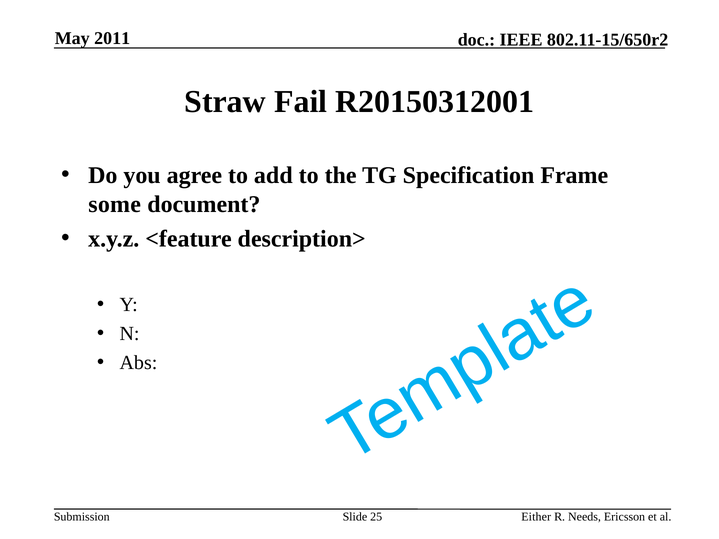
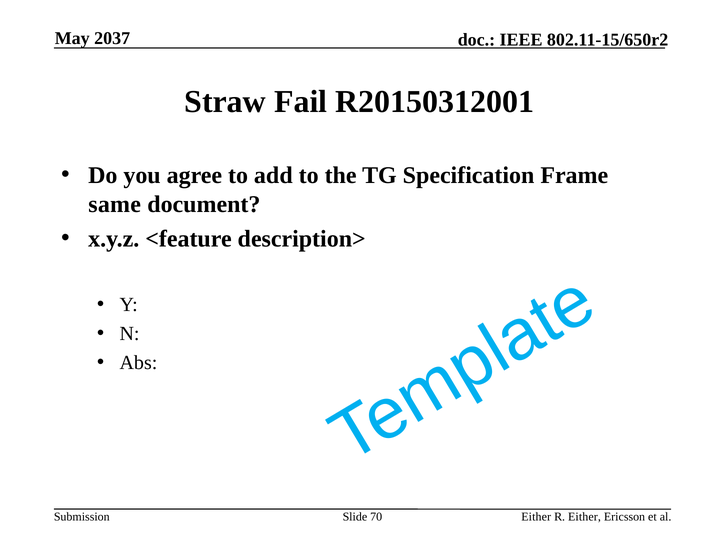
2011: 2011 -> 2037
some: some -> same
25: 25 -> 70
R Needs: Needs -> Either
